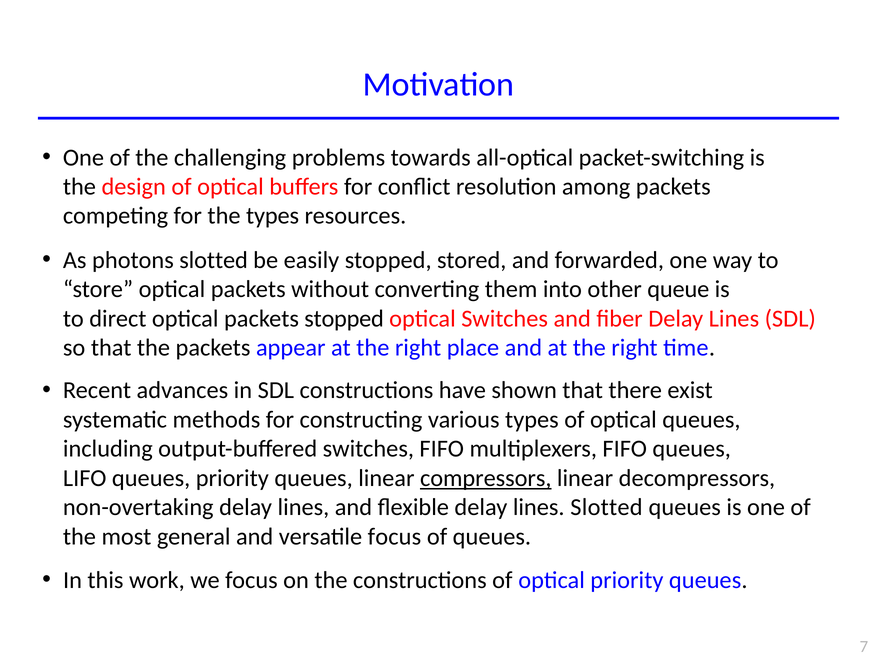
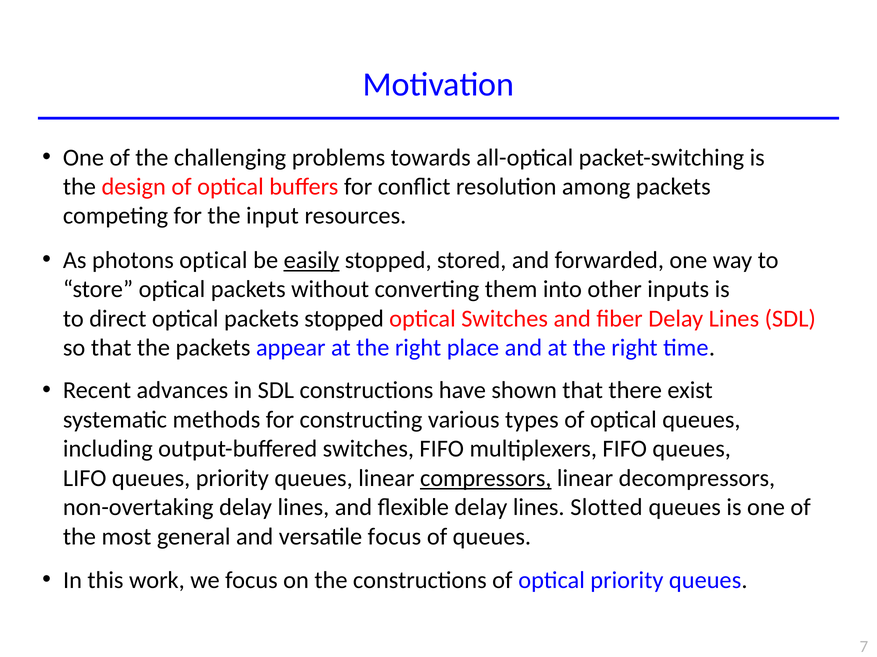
the types: types -> input
photons slotted: slotted -> optical
easily underline: none -> present
queue: queue -> inputs
